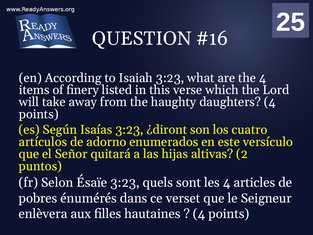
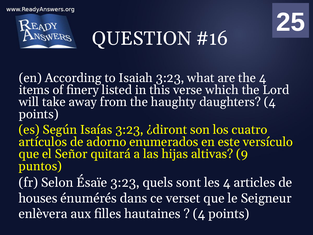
2: 2 -> 9
pobres: pobres -> houses
